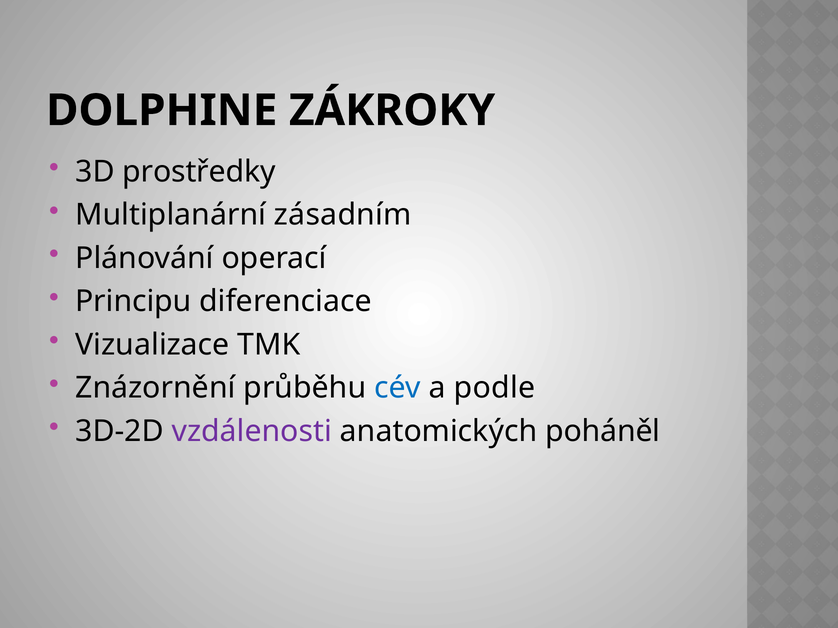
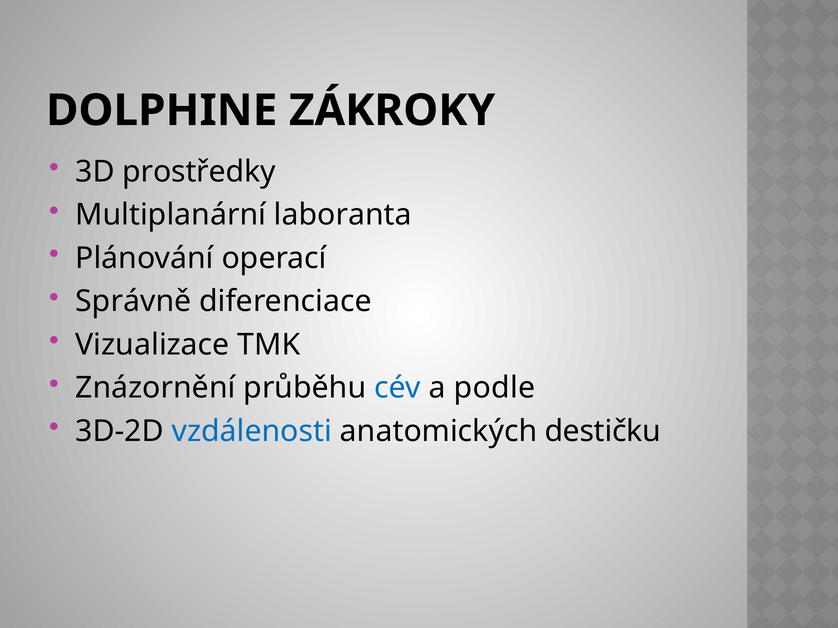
zásadním: zásadním -> laboranta
Principu: Principu -> Správně
vzdálenosti colour: purple -> blue
poháněl: poháněl -> destičku
